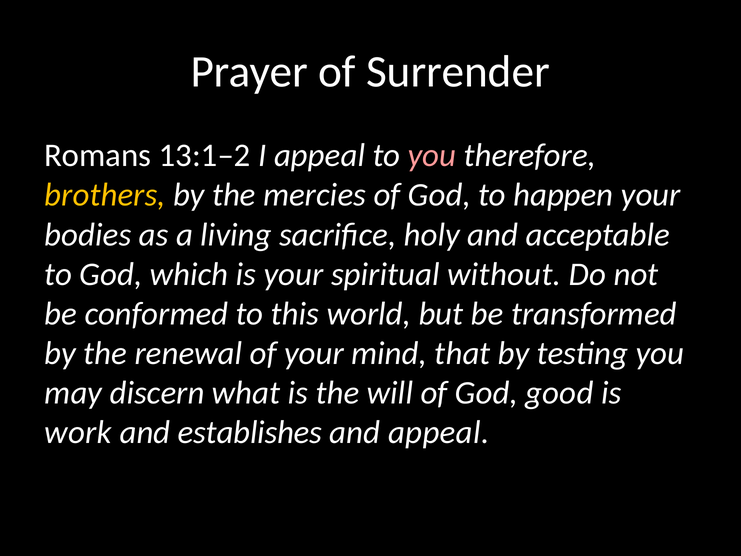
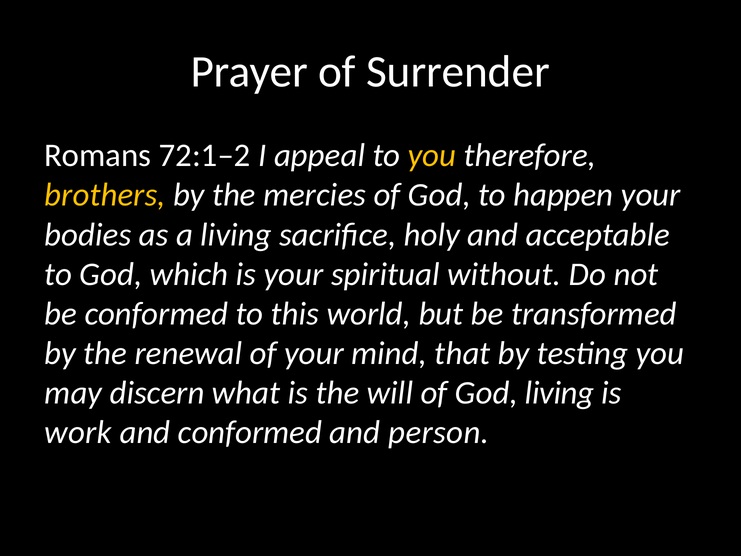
13:1–2: 13:1–2 -> 72:1–2
you at (432, 155) colour: pink -> yellow
God good: good -> living
and establishes: establishes -> conformed
and appeal: appeal -> person
